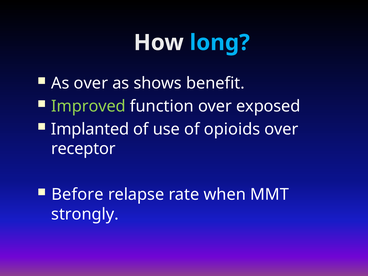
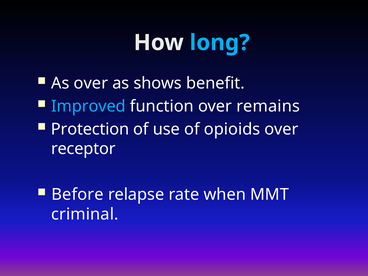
Improved colour: light green -> light blue
exposed: exposed -> remains
Implanted: Implanted -> Protection
strongly: strongly -> criminal
